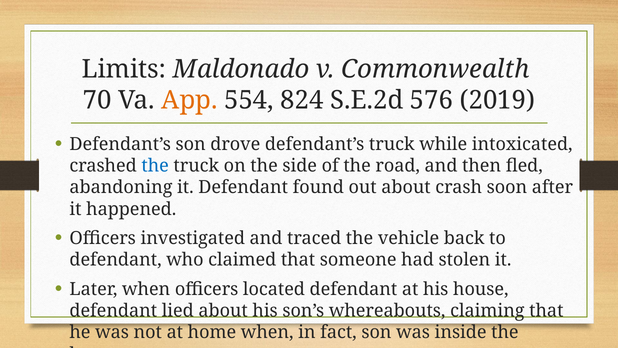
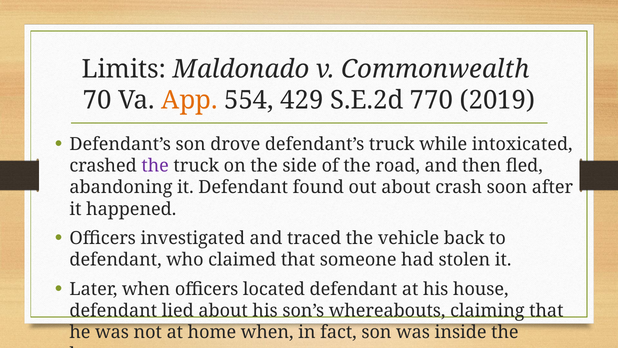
824: 824 -> 429
576: 576 -> 770
the at (155, 166) colour: blue -> purple
